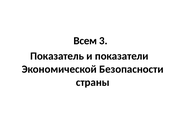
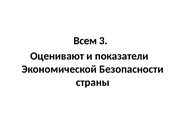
Показатель: Показатель -> Оценивают
